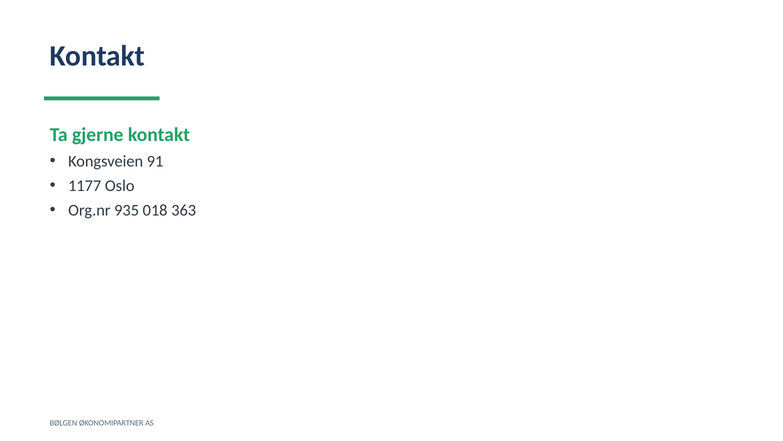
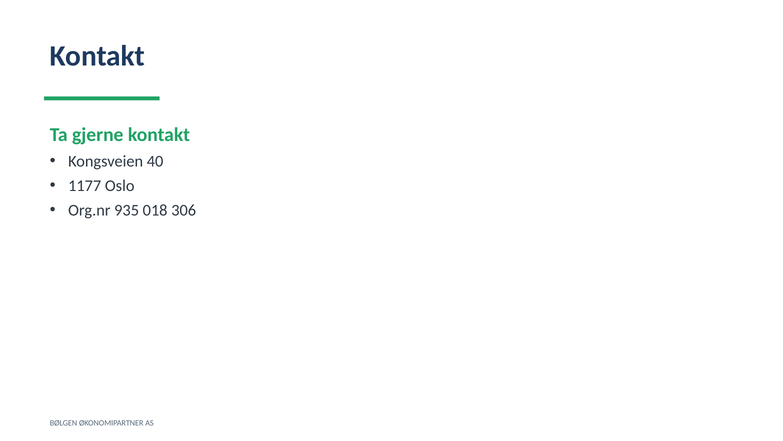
91: 91 -> 40
363: 363 -> 306
